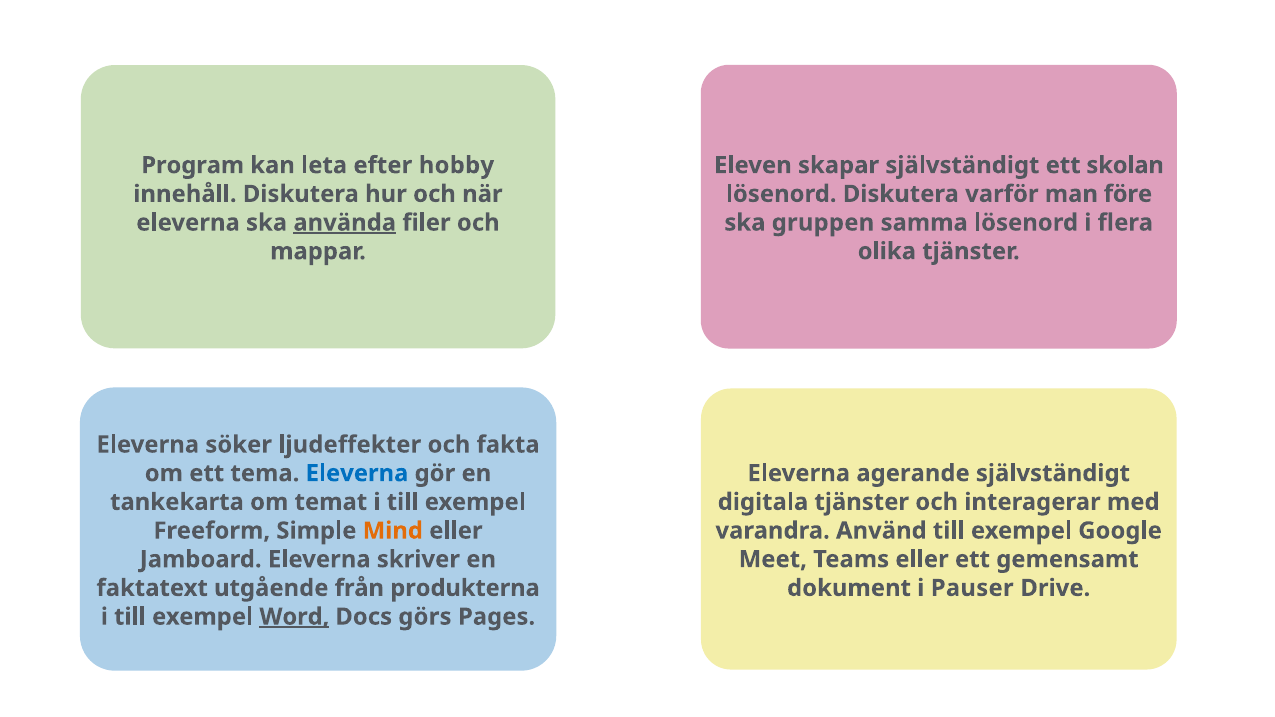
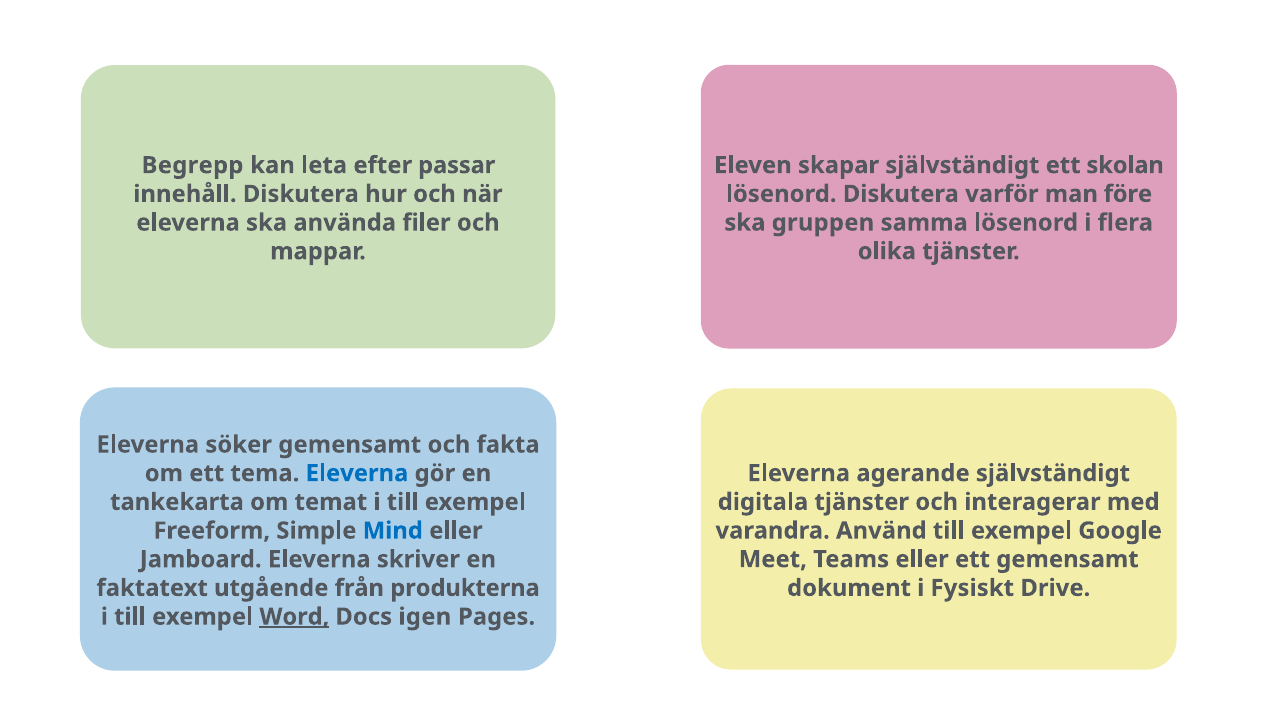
Program: Program -> Begrepp
hobby: hobby -> passar
använda underline: present -> none
söker ljudeffekter: ljudeffekter -> gemensamt
Mind colour: orange -> blue
Pauser: Pauser -> Fysiskt
görs: görs -> igen
